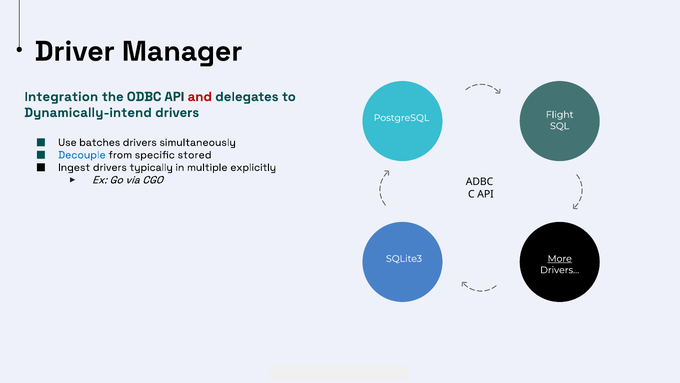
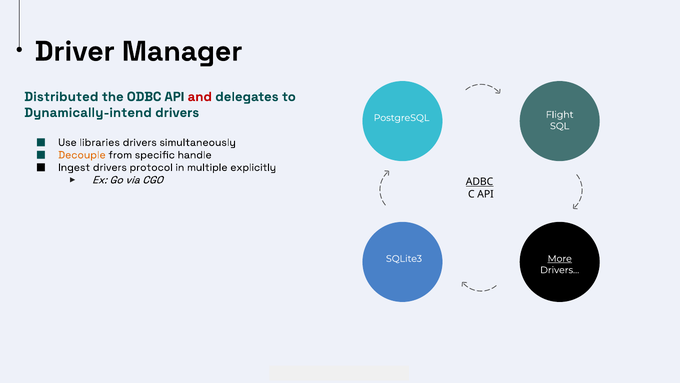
Integration: Integration -> Distributed
batches: batches -> libraries
Decouple colour: blue -> orange
stored: stored -> handle
typically: typically -> protocol
ADBC underline: none -> present
